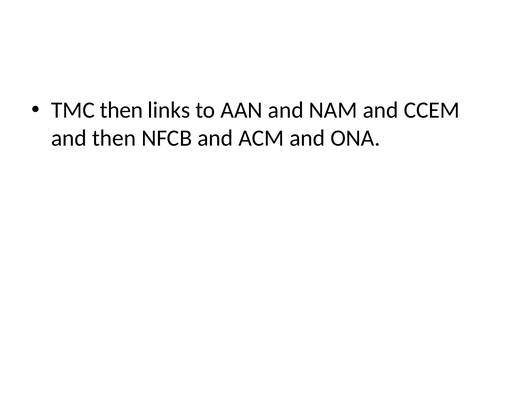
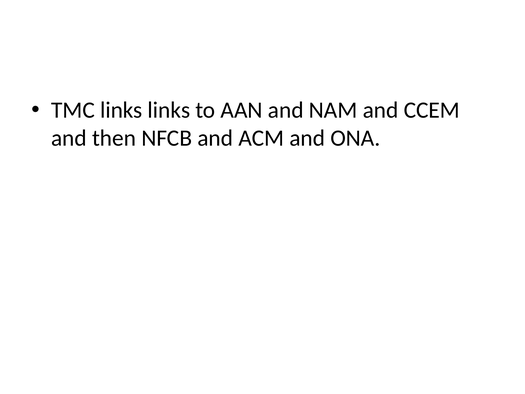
TMC then: then -> links
